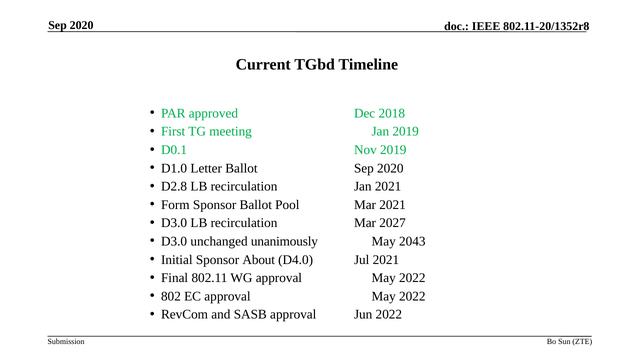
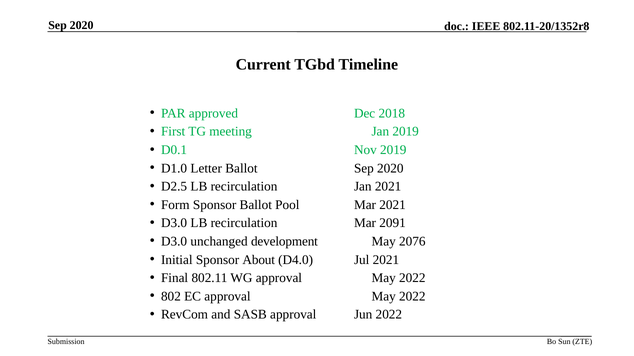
D2.8: D2.8 -> D2.5
2027: 2027 -> 2091
unanimously: unanimously -> development
2043: 2043 -> 2076
